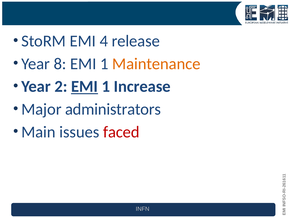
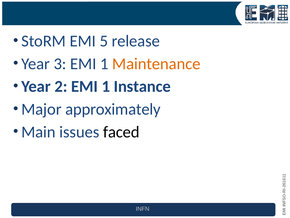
4: 4 -> 5
8: 8 -> 3
EMI at (85, 86) underline: present -> none
Increase: Increase -> Instance
administrators: administrators -> approximately
faced colour: red -> black
